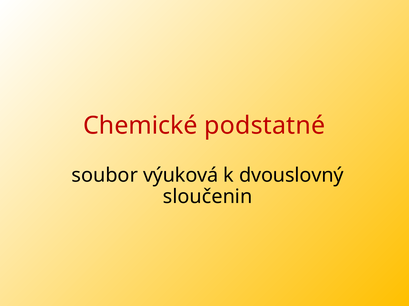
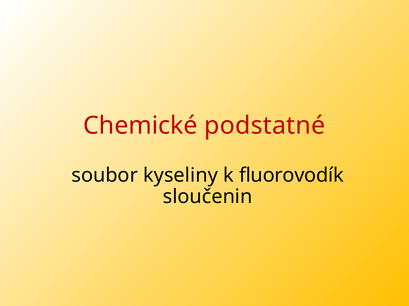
výuková: výuková -> kyseliny
dvouslovný: dvouslovný -> fluorovodík
